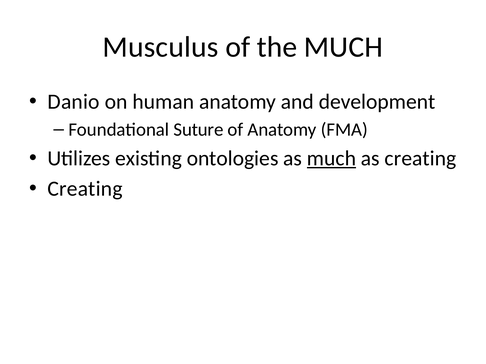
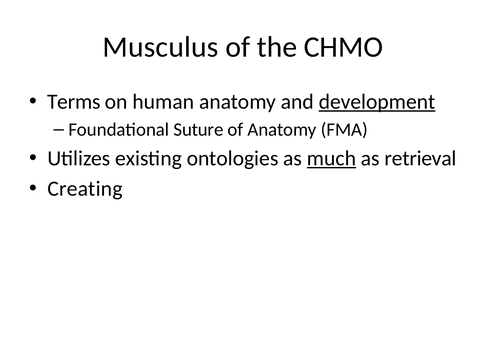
the MUCH: MUCH -> CHMO
Danio: Danio -> Terms
development underline: none -> present
as creating: creating -> retrieval
